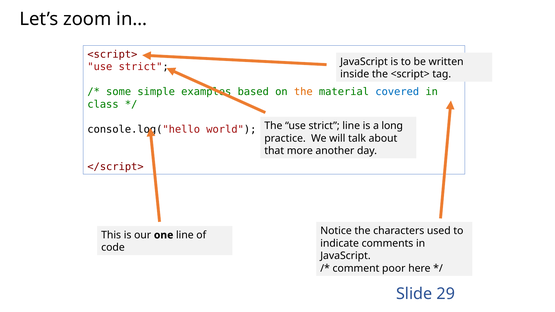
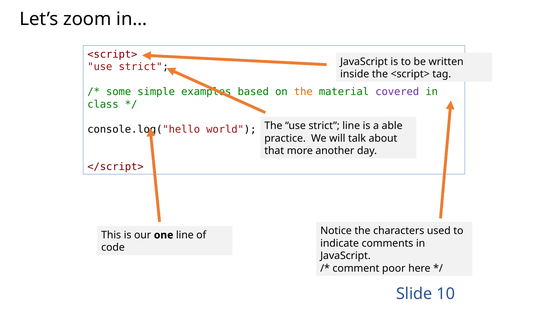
covered colour: blue -> purple
long: long -> able
29: 29 -> 10
